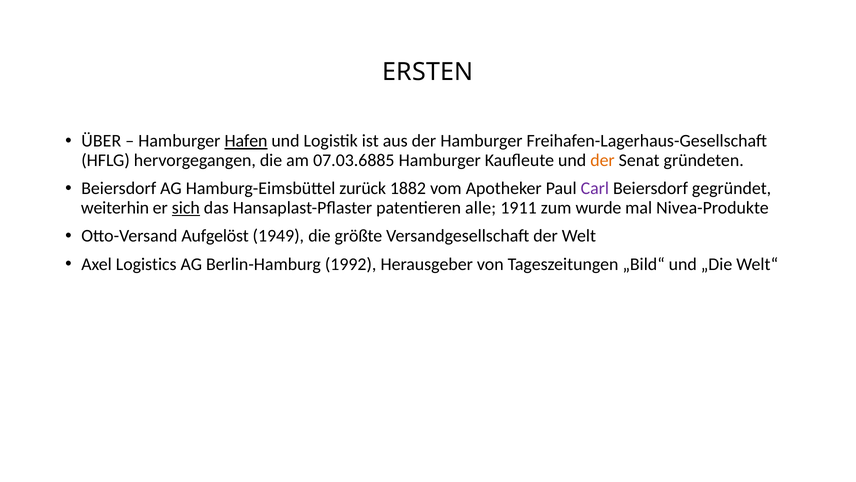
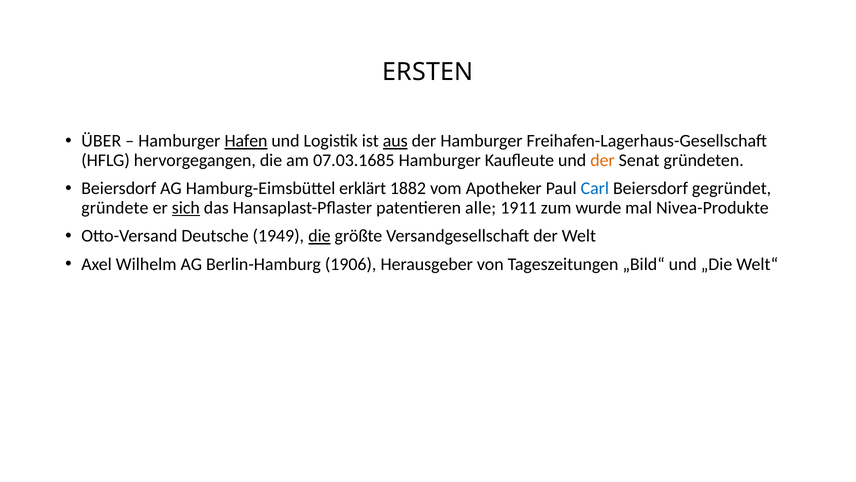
aus underline: none -> present
07.03.6885: 07.03.6885 -> 07.03.1685
zurück: zurück -> erklärt
Carl colour: purple -> blue
weiterhin: weiterhin -> gründete
Aufgelöst: Aufgelöst -> Deutsche
die at (319, 236) underline: none -> present
Logistics: Logistics -> Wilhelm
1992: 1992 -> 1906
